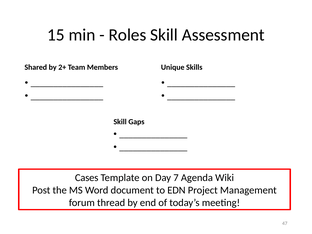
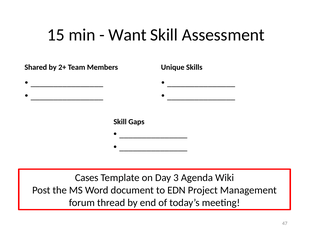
Roles: Roles -> Want
7: 7 -> 3
